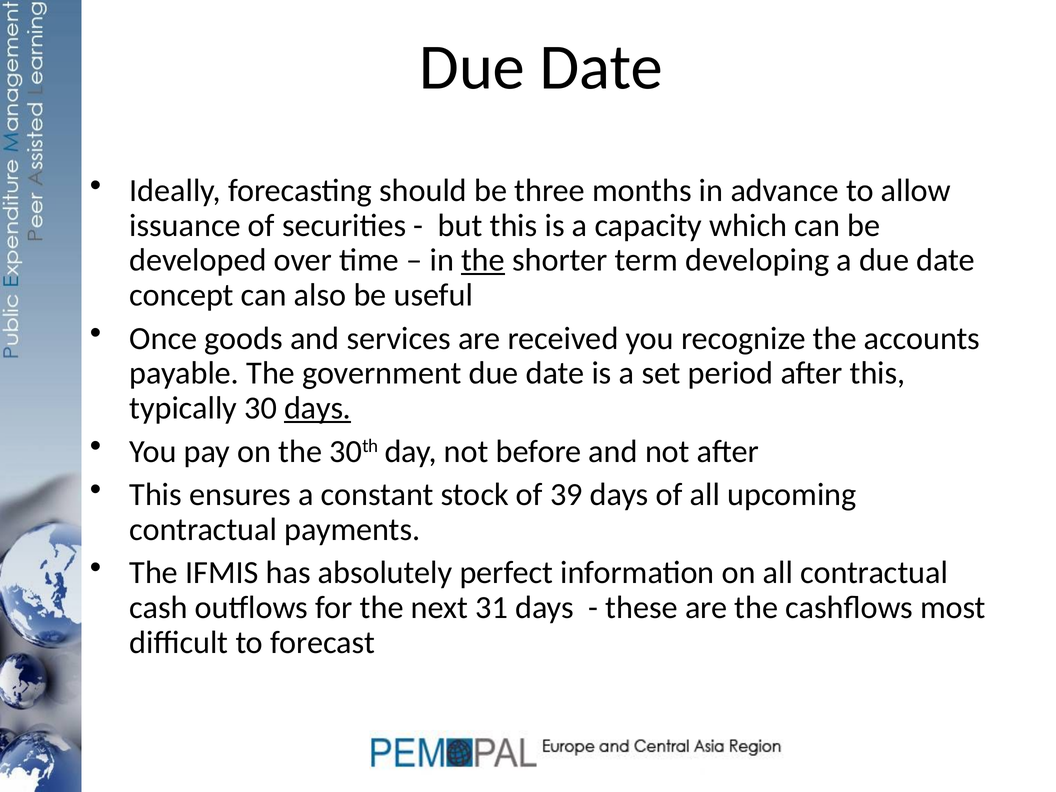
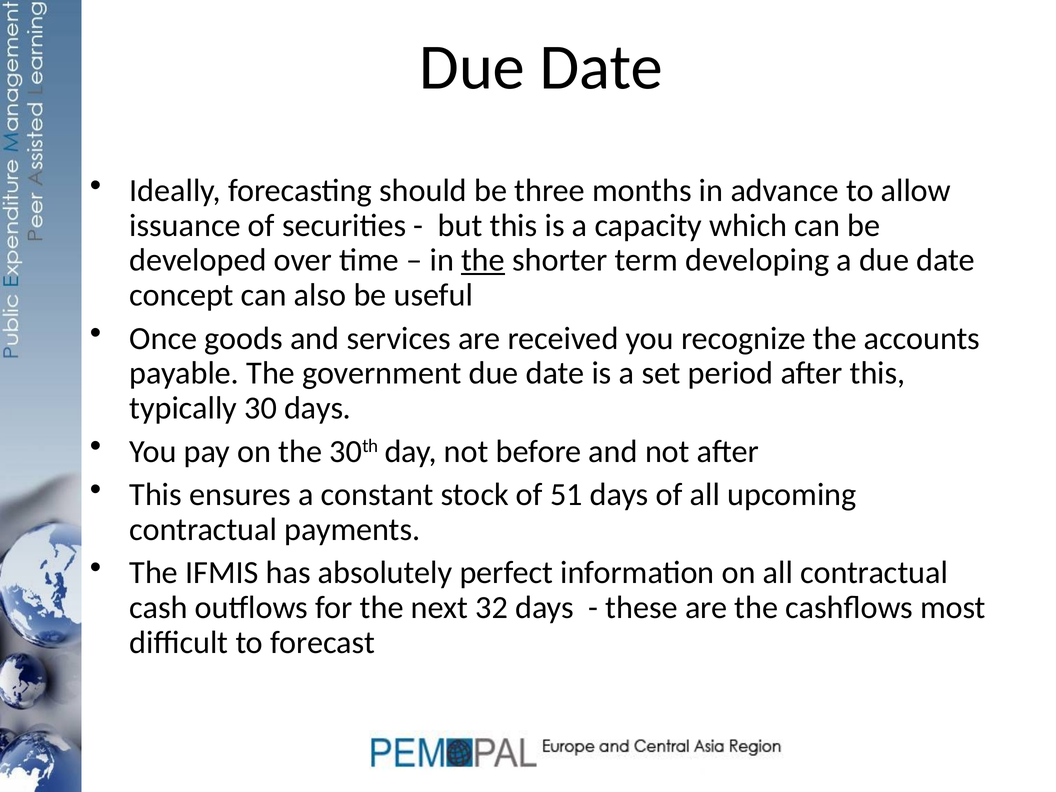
days at (318, 408) underline: present -> none
39: 39 -> 51
31: 31 -> 32
